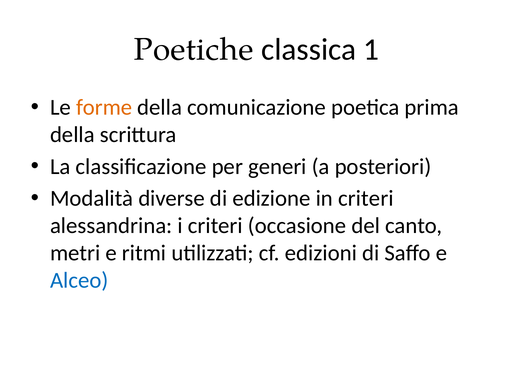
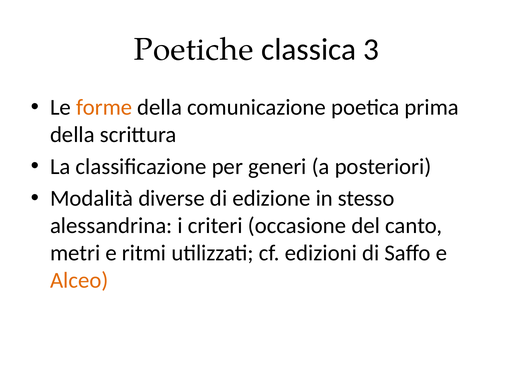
1: 1 -> 3
in criteri: criteri -> stesso
Alceo colour: blue -> orange
